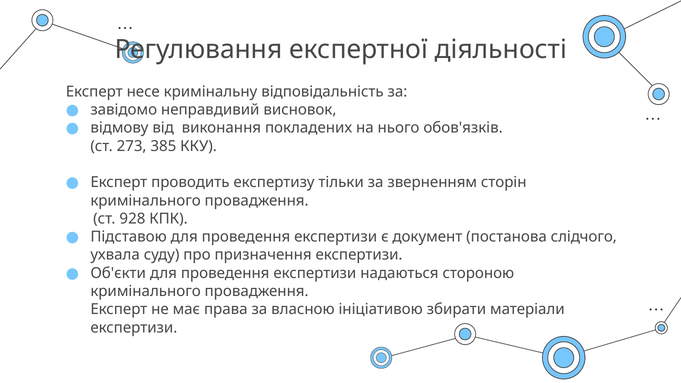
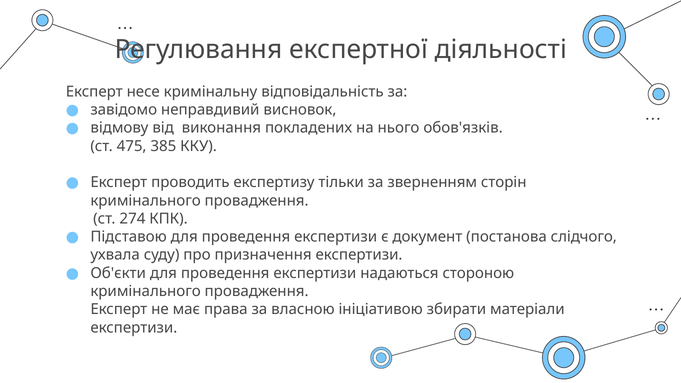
273: 273 -> 475
928: 928 -> 274
